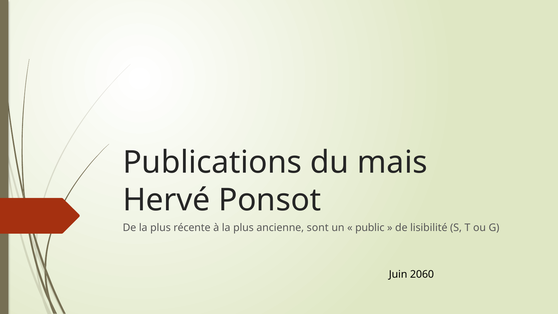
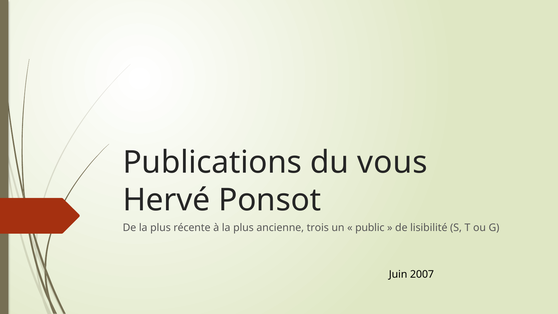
mais: mais -> vous
sont: sont -> trois
2060: 2060 -> 2007
